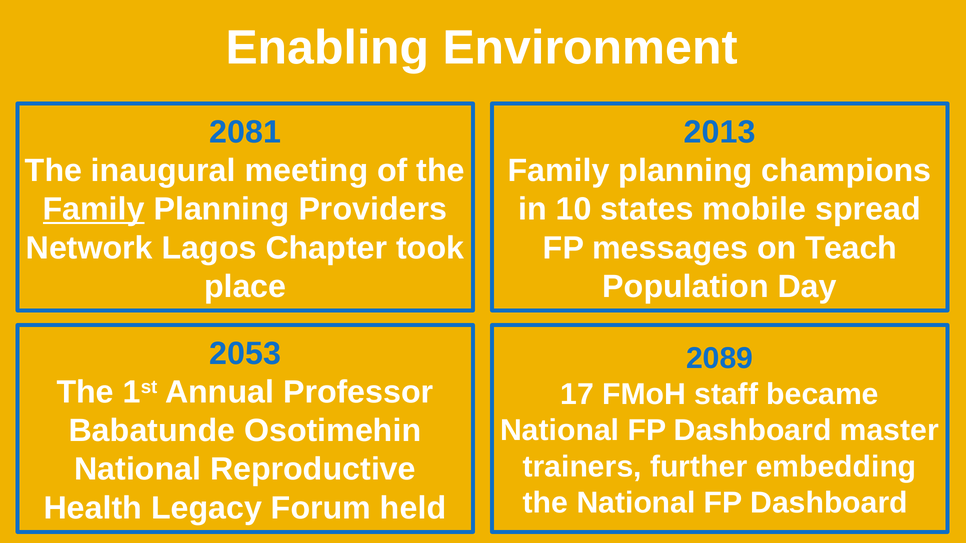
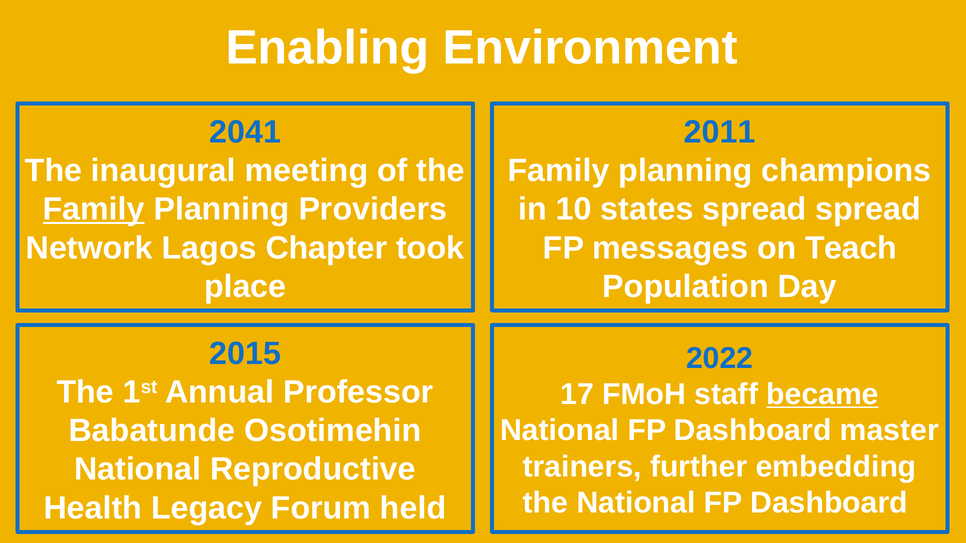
2081: 2081 -> 2041
2013: 2013 -> 2011
states mobile: mobile -> spread
2053: 2053 -> 2015
2089: 2089 -> 2022
became underline: none -> present
